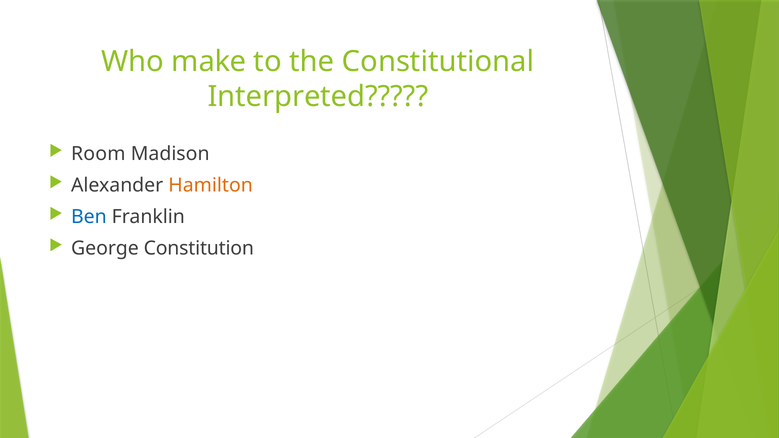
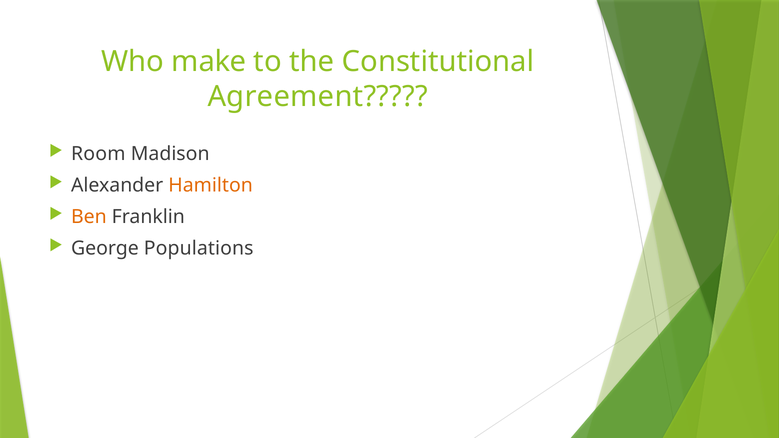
Interpreted: Interpreted -> Agreement
Ben colour: blue -> orange
Constitution: Constitution -> Populations
